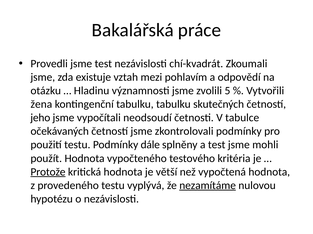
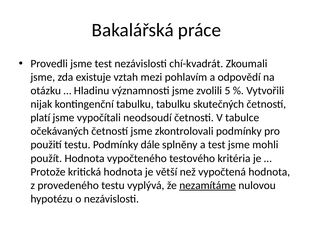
žena: žena -> nijak
jeho: jeho -> platí
Protože underline: present -> none
